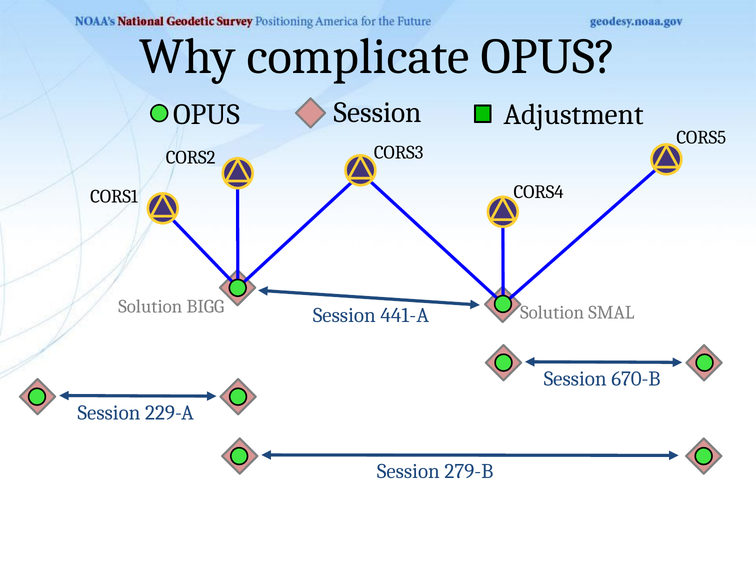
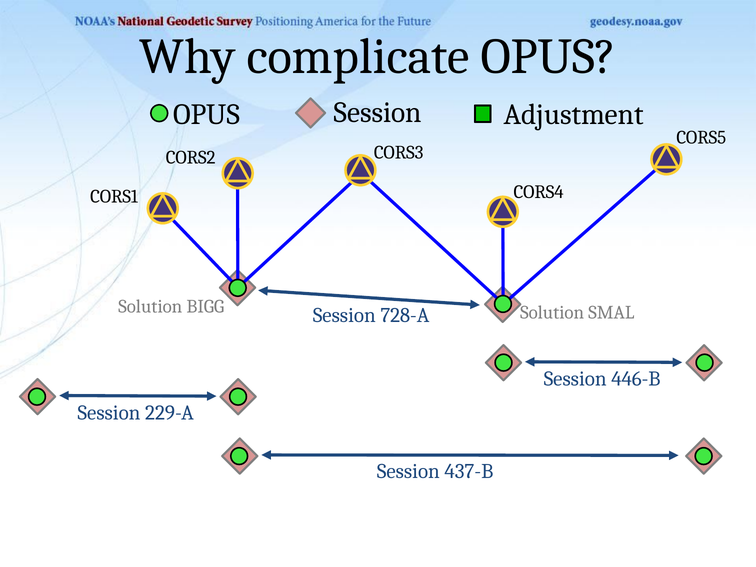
441-A: 441-A -> 728-A
670-B: 670-B -> 446-B
279-B: 279-B -> 437-B
